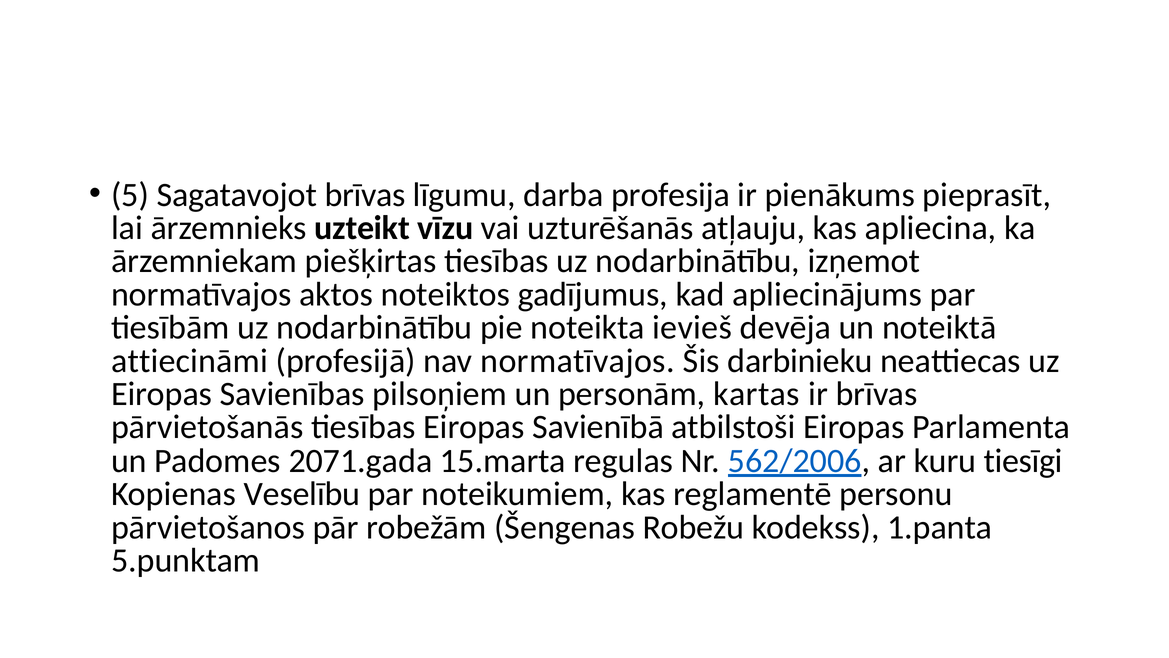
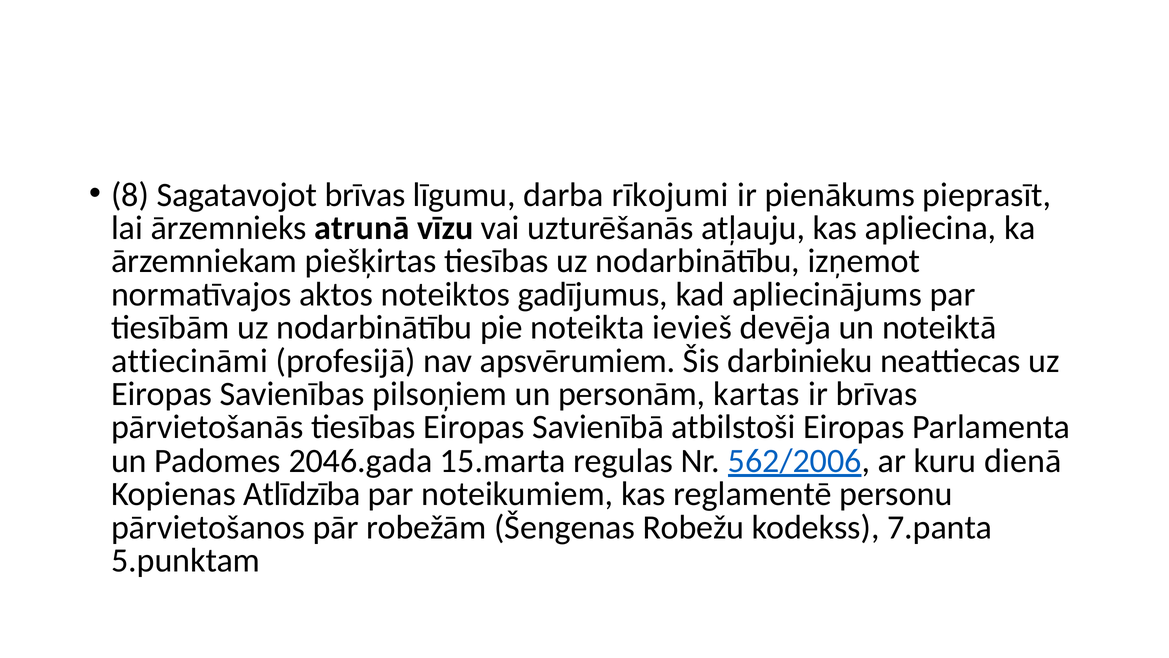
5: 5 -> 8
profesija: profesija -> rīkojumi
uzteikt: uzteikt -> atrunā
nav normatīvajos: normatīvajos -> apsvērumiem
2071.gada: 2071.gada -> 2046.gada
tiesīgi: tiesīgi -> dienā
Veselību: Veselību -> Atlīdzība
1.panta: 1.panta -> 7.panta
